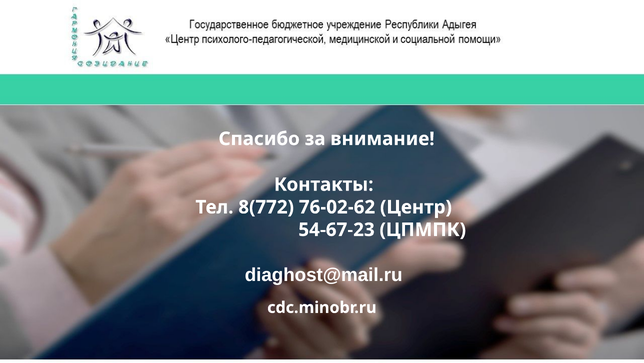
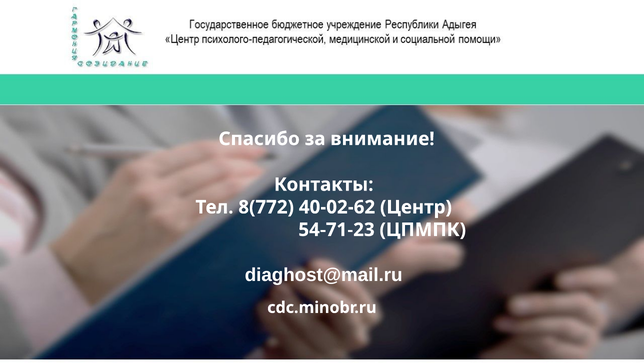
76-02-62: 76-02-62 -> 40-02-62
54-67-23: 54-67-23 -> 54-71-23
